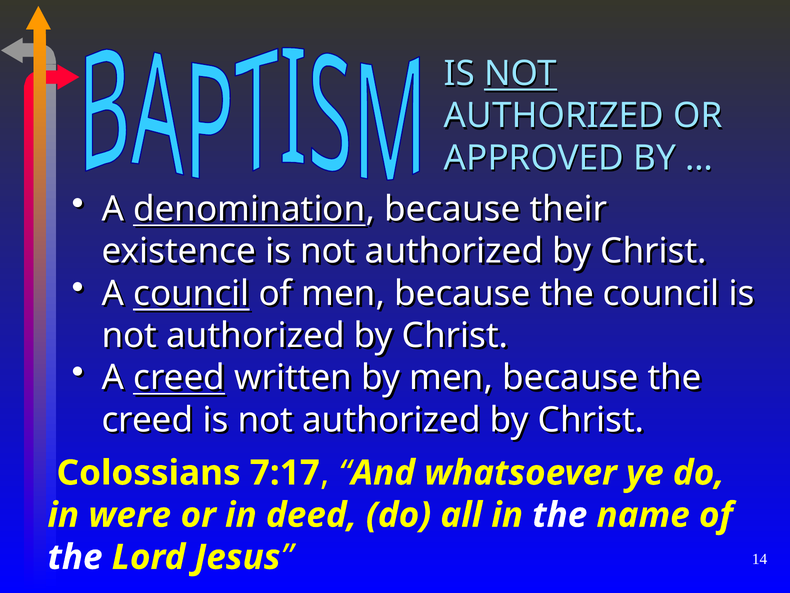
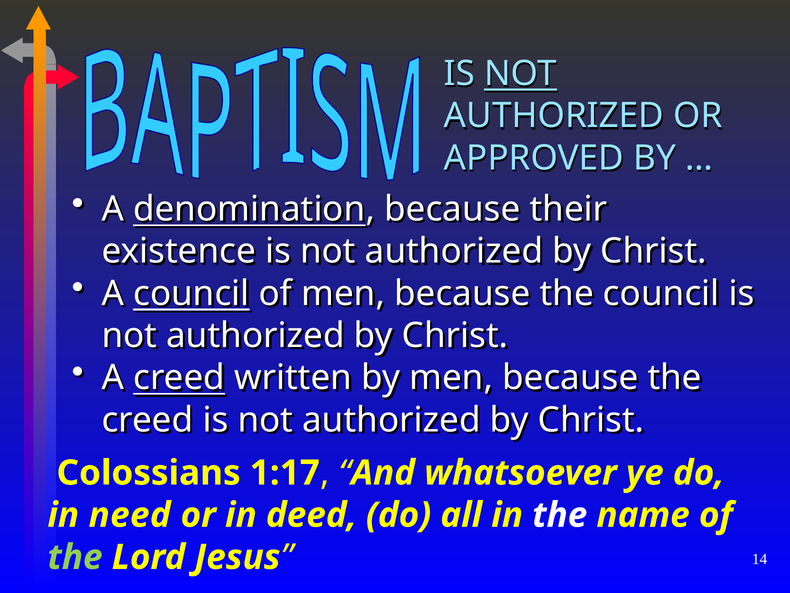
7:17: 7:17 -> 1:17
were: were -> need
the at (75, 557) colour: white -> light green
